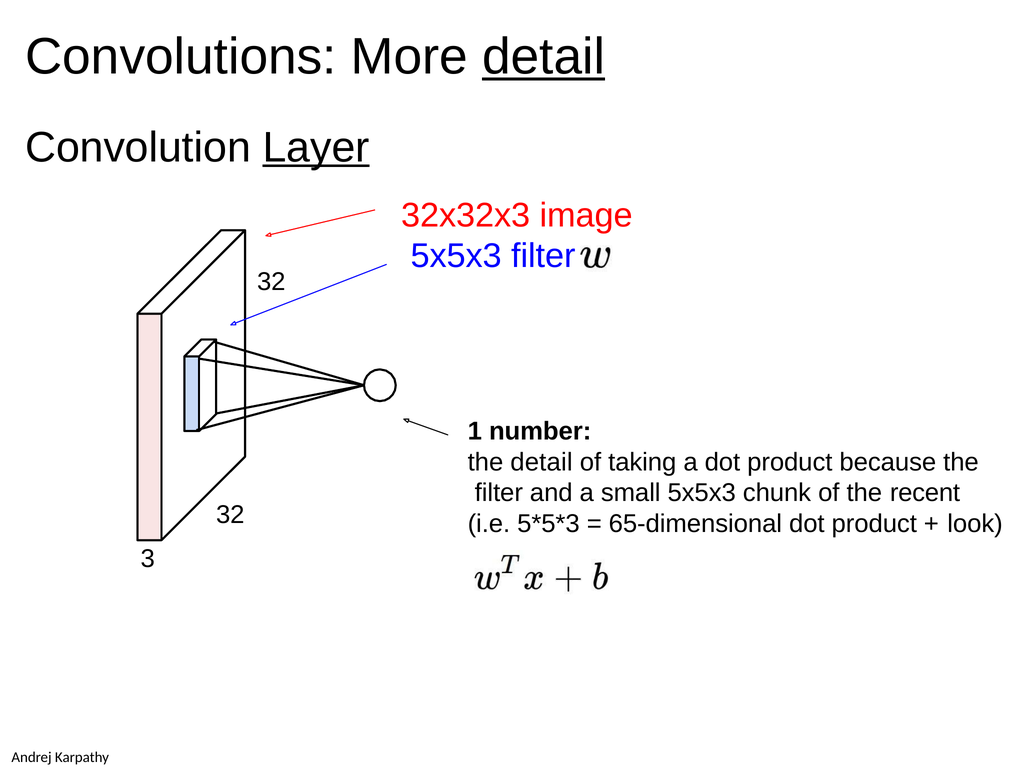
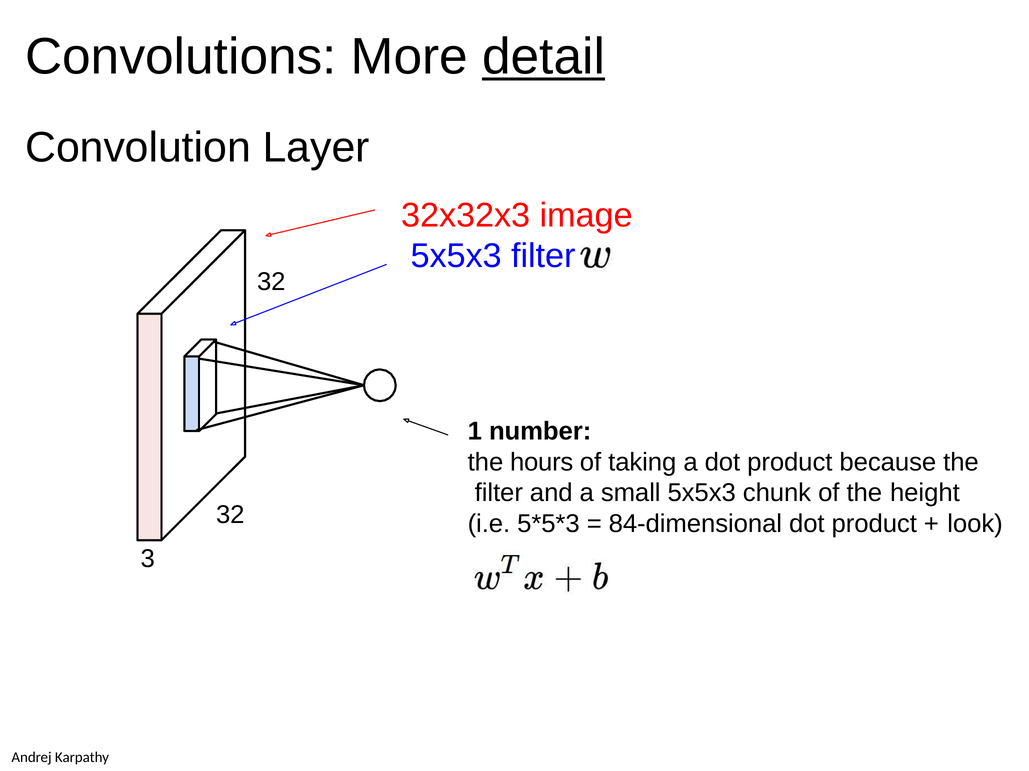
Layer underline: present -> none
the detail: detail -> hours
recent: recent -> height
65-dimensional: 65-dimensional -> 84-dimensional
